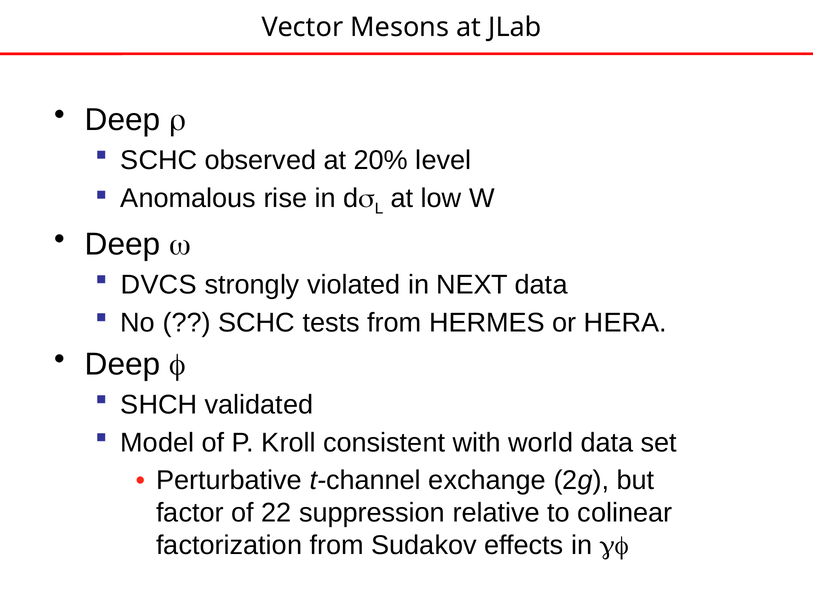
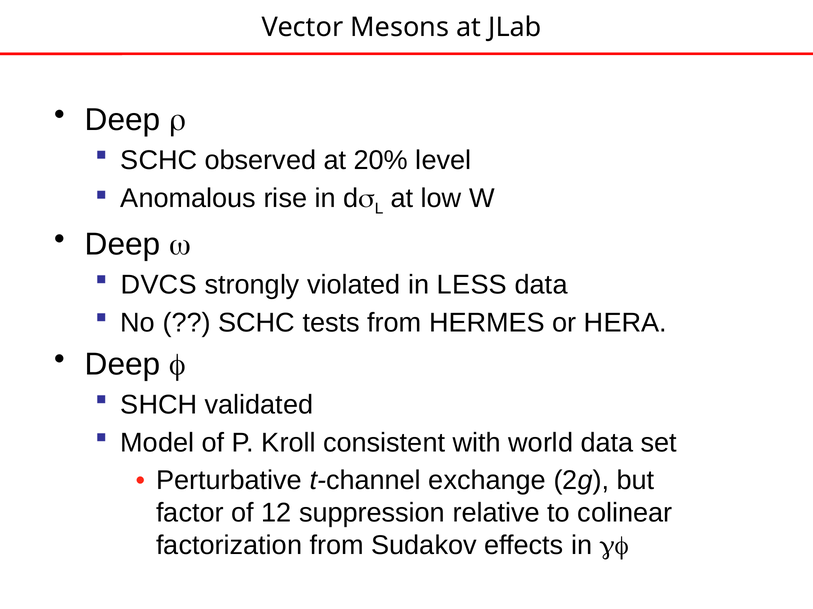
NEXT: NEXT -> LESS
22: 22 -> 12
